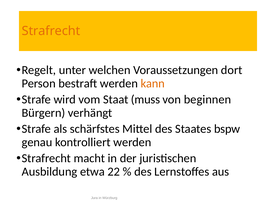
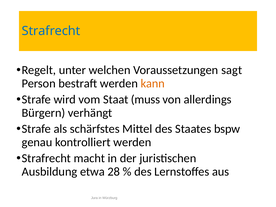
Strafrecht at (51, 31) colour: orange -> blue
dort: dort -> sagt
beginnen: beginnen -> allerdings
22: 22 -> 28
